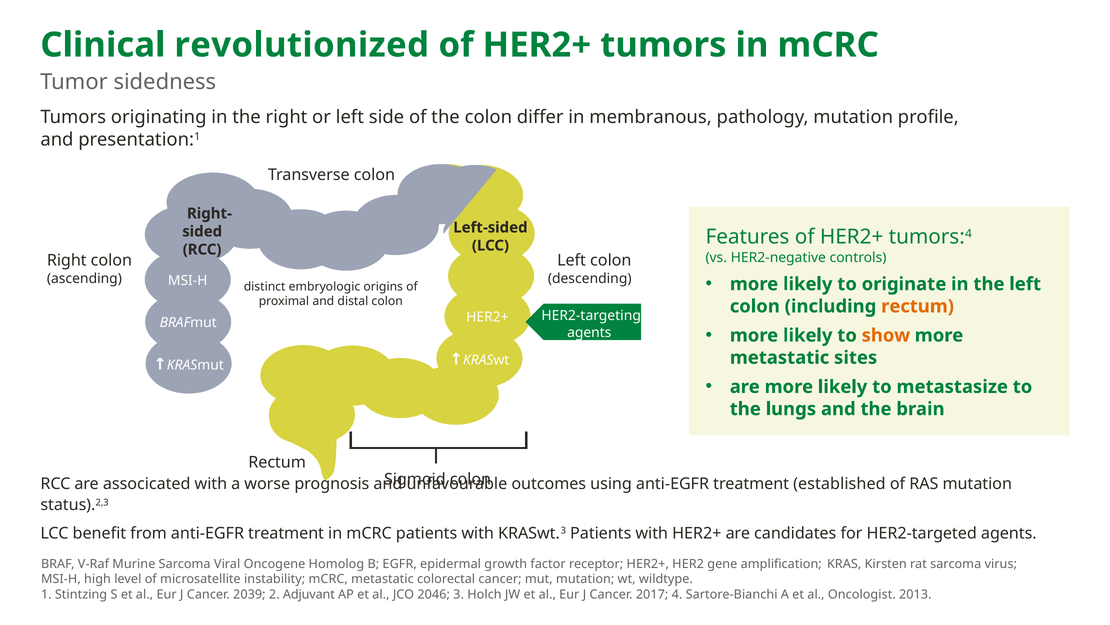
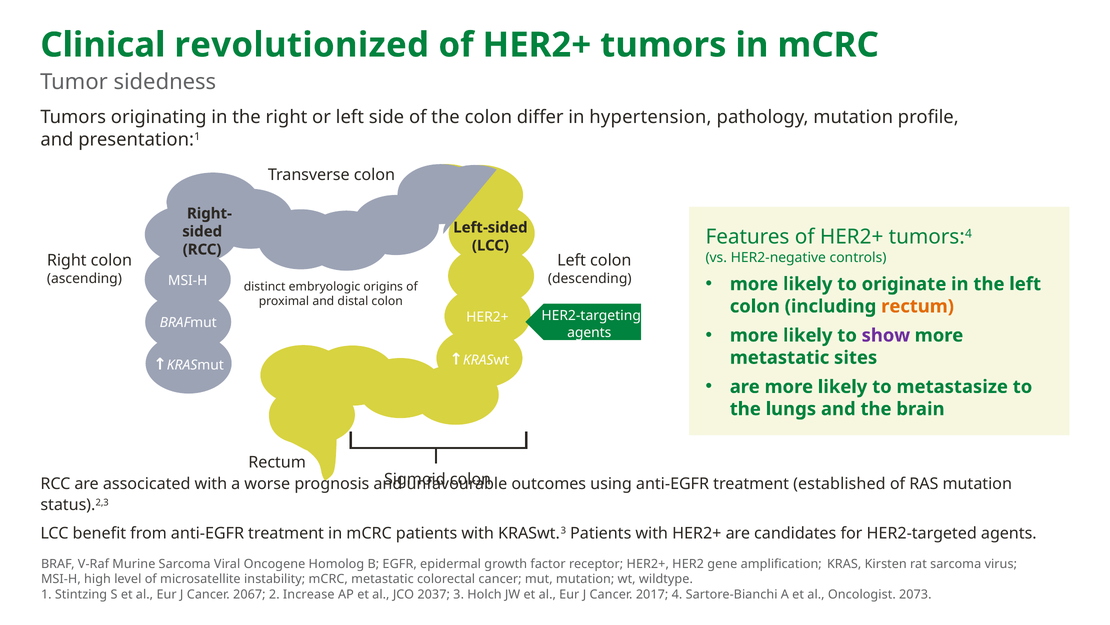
membranous: membranous -> hypertension
show colour: orange -> purple
2039: 2039 -> 2067
Adjuvant: Adjuvant -> Increase
2046: 2046 -> 2037
2013: 2013 -> 2073
